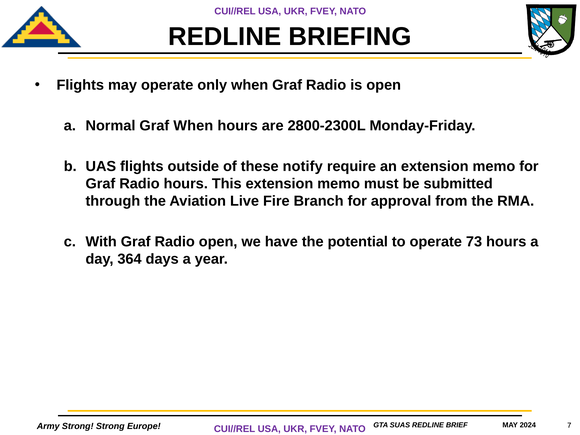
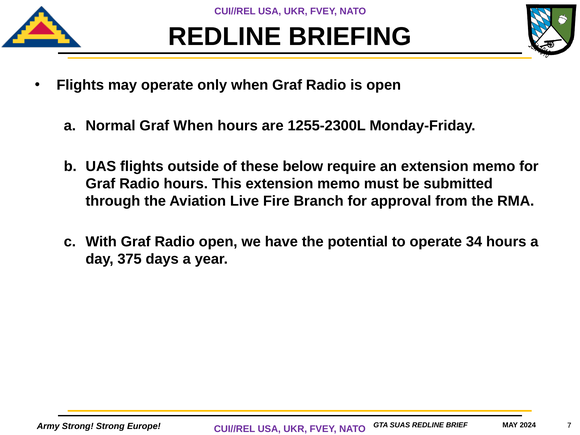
2800-2300L: 2800-2300L -> 1255-2300L
notify: notify -> below
73: 73 -> 34
364: 364 -> 375
